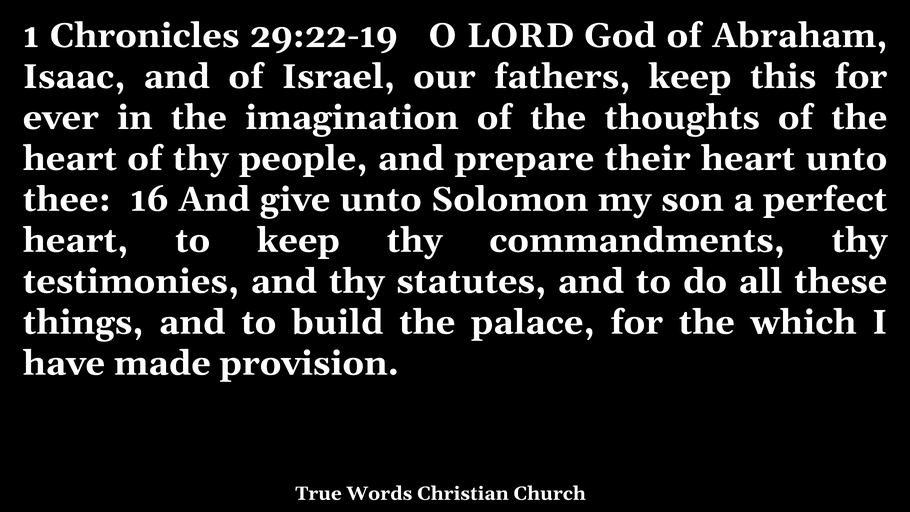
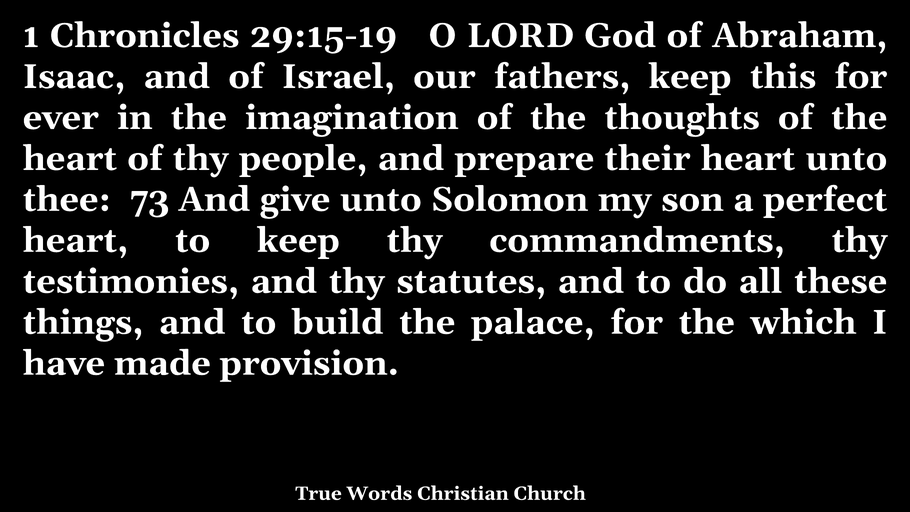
29:22-19: 29:22-19 -> 29:15-19
16: 16 -> 73
